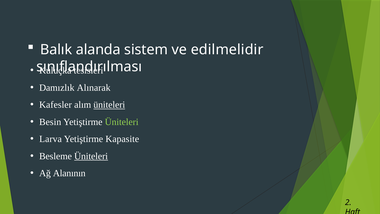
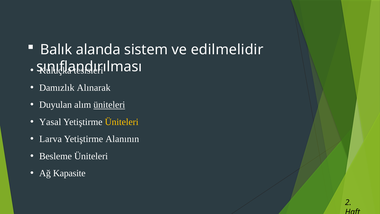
Kafesler: Kafesler -> Duyulan
Besin: Besin -> Yasal
Üniteleri at (122, 122) colour: light green -> yellow
Kapasite: Kapasite -> Alanının
Üniteleri at (91, 156) underline: present -> none
Alanının: Alanının -> Kapasite
